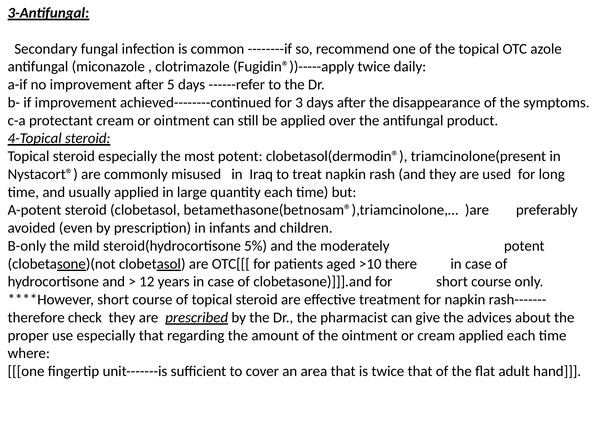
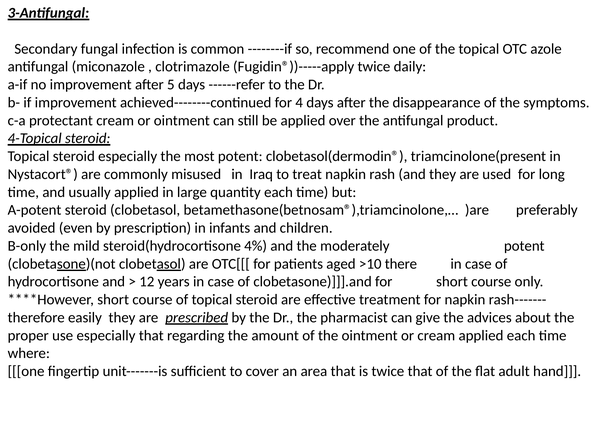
3: 3 -> 4
5%: 5% -> 4%
check: check -> easily
